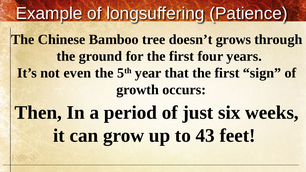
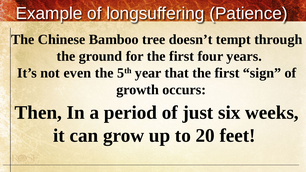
grows: grows -> tempt
43: 43 -> 20
